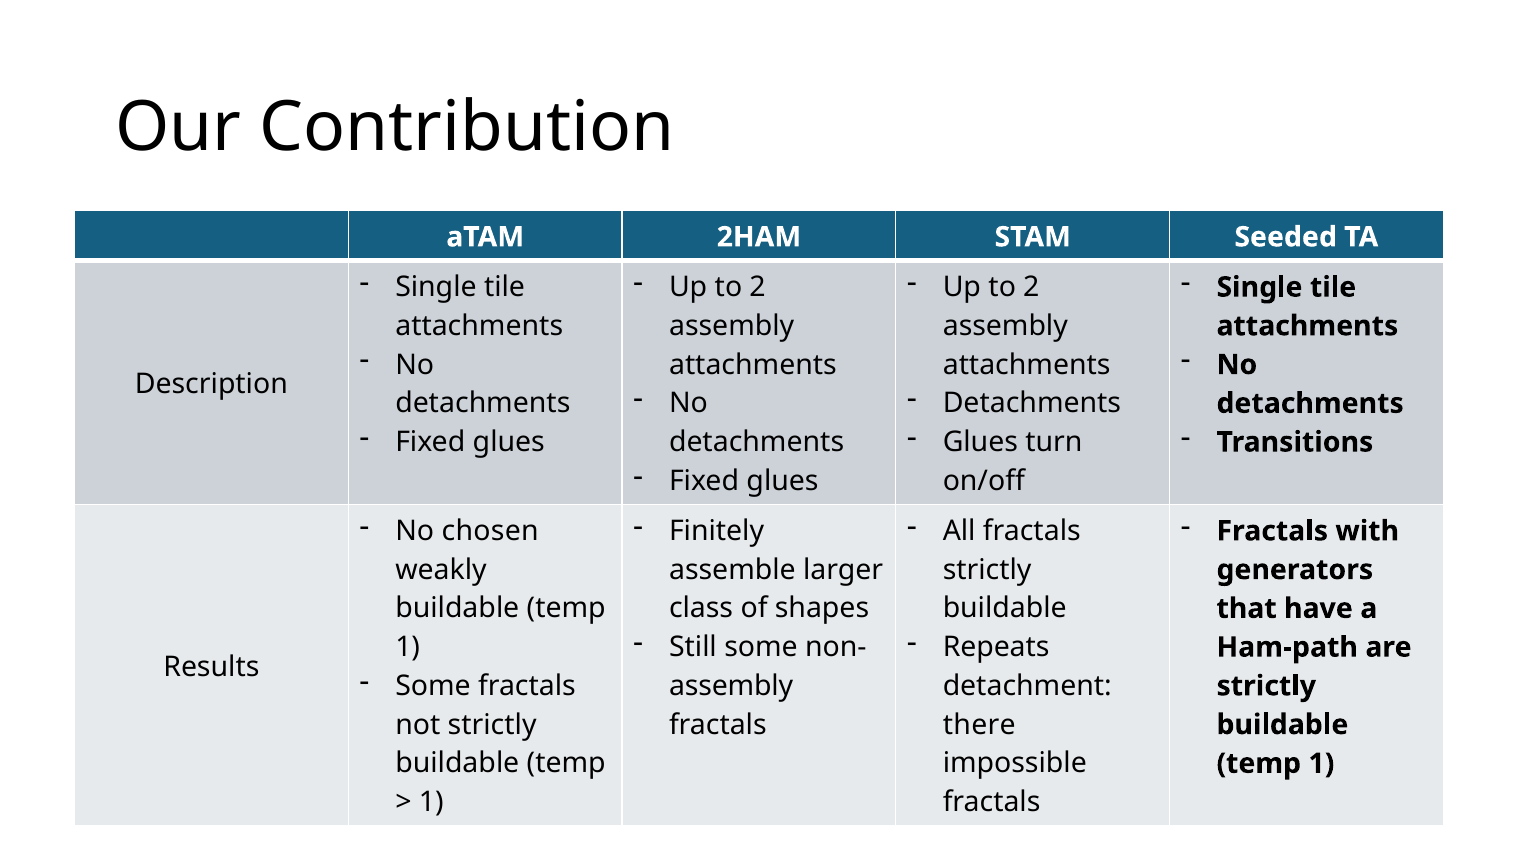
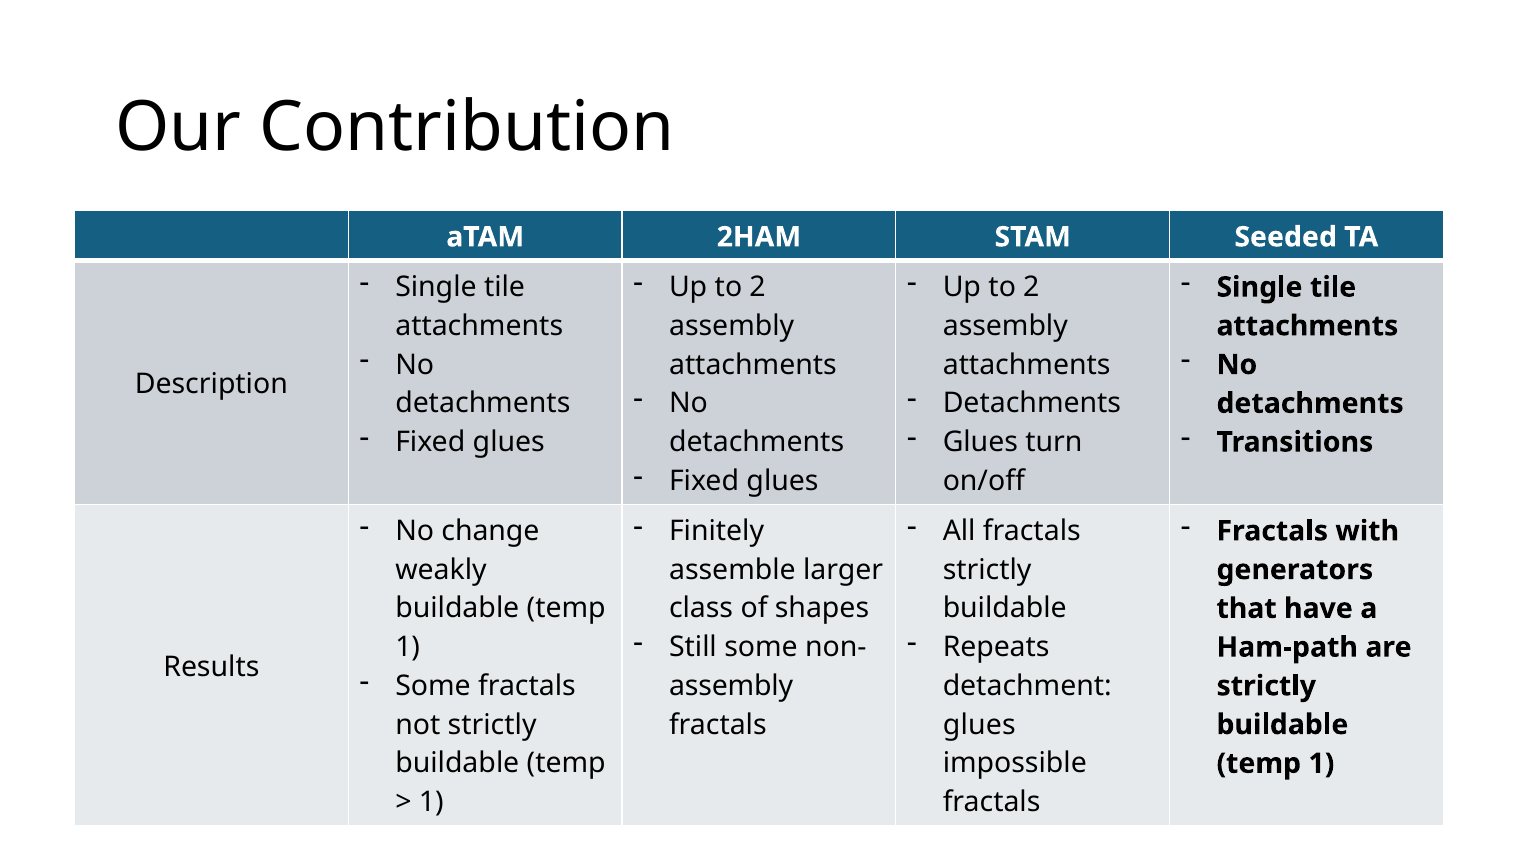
chosen: chosen -> change
there at (979, 725): there -> glues
